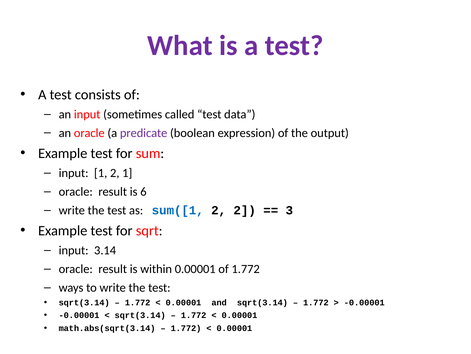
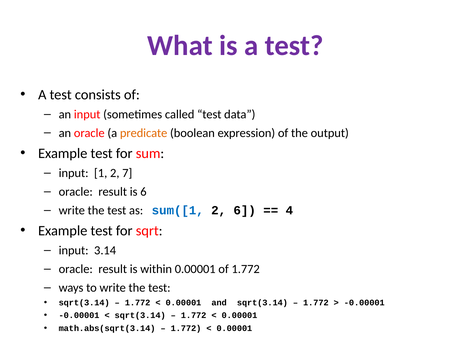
predicate colour: purple -> orange
2 1: 1 -> 7
2 2: 2 -> 6
3: 3 -> 4
